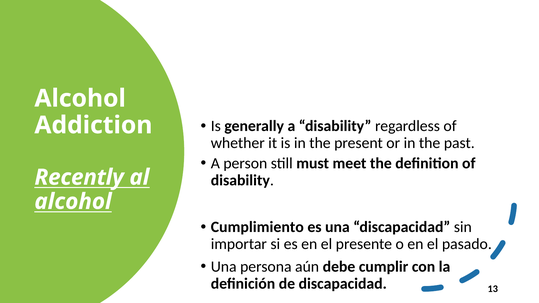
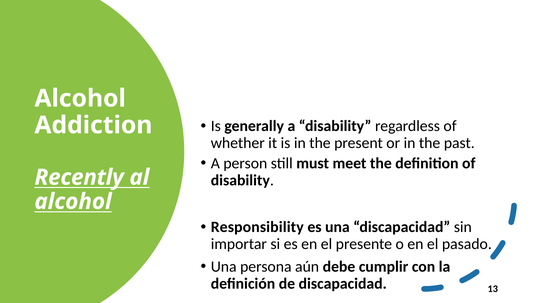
Cumplimiento: Cumplimiento -> Responsibility
